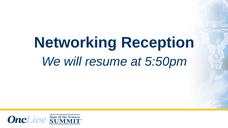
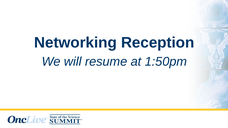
5:50pm: 5:50pm -> 1:50pm
